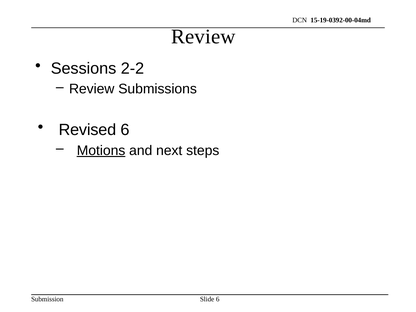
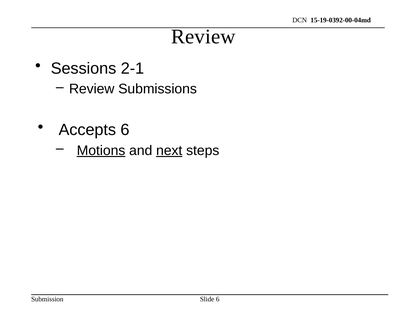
2-2: 2-2 -> 2-1
Revised: Revised -> Accepts
next underline: none -> present
